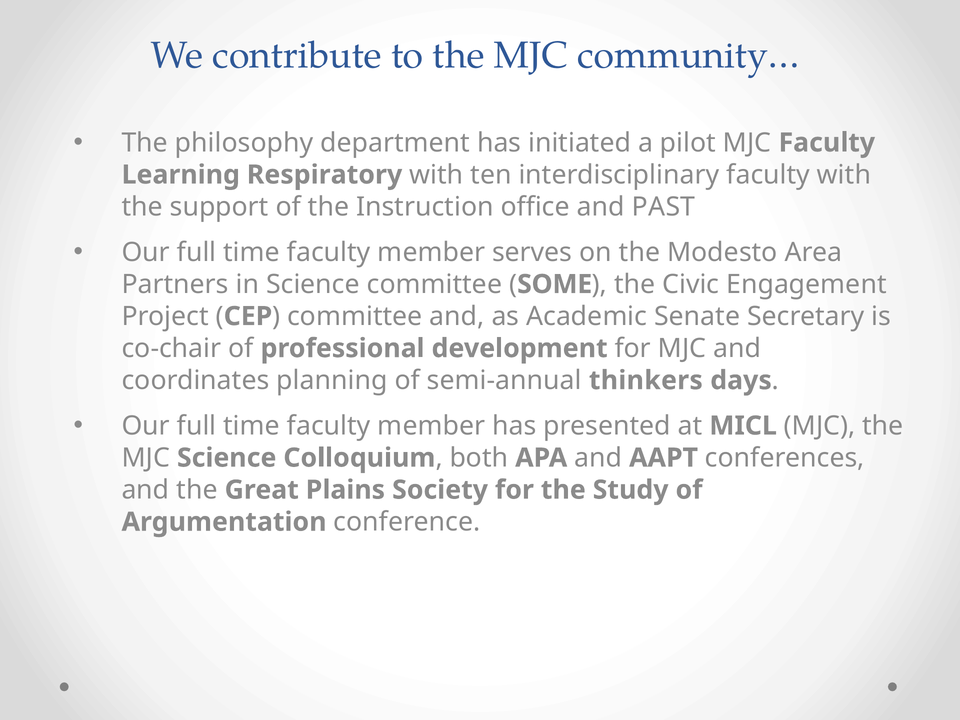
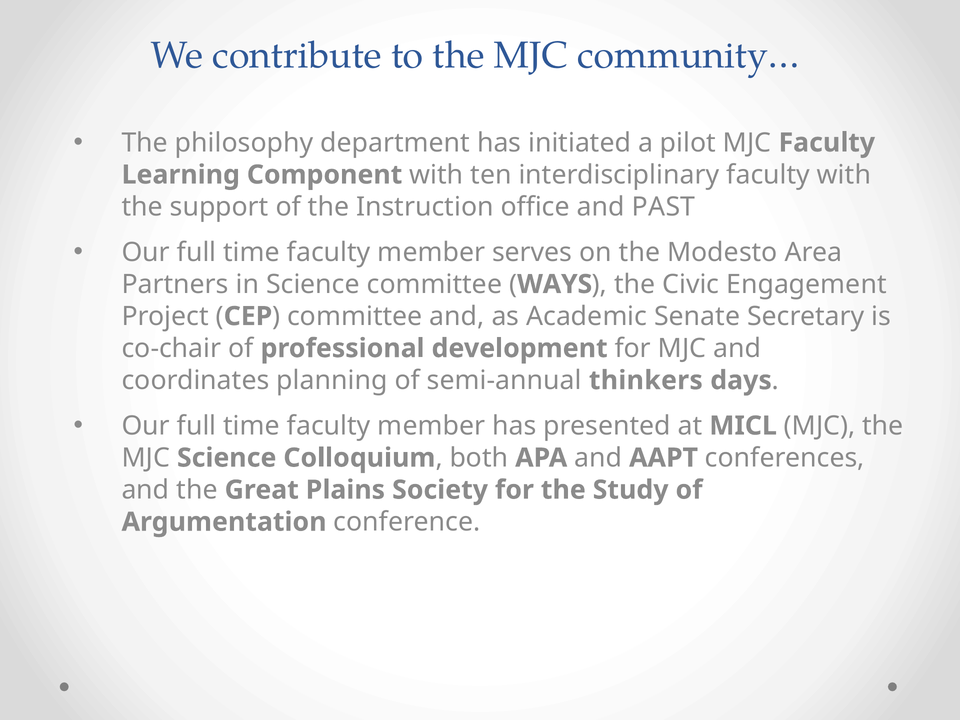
Respiratory: Respiratory -> Component
SOME: SOME -> WAYS
